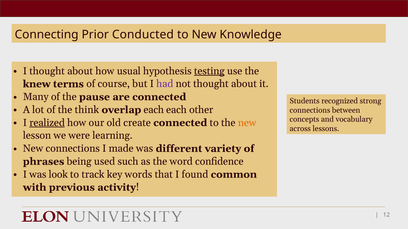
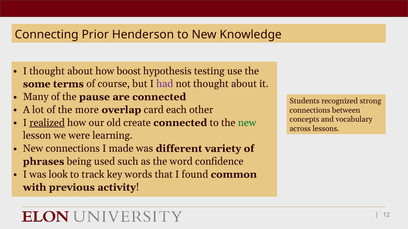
Conducted: Conducted -> Henderson
usual: usual -> boost
testing underline: present -> none
knew: knew -> some
think: think -> more
overlap each: each -> card
new at (247, 123) colour: orange -> green
